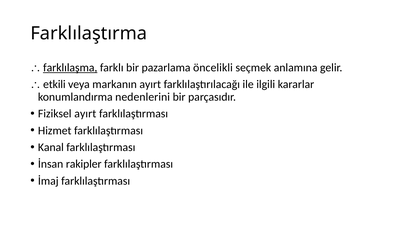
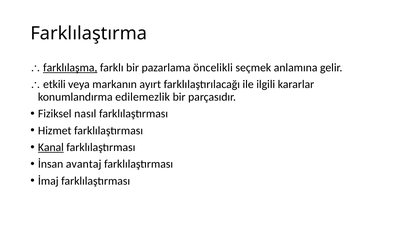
nedenlerini: nedenlerini -> edilemezlik
Fiziksel ayırt: ayırt -> nasıl
Kanal underline: none -> present
rakipler: rakipler -> avantaj
